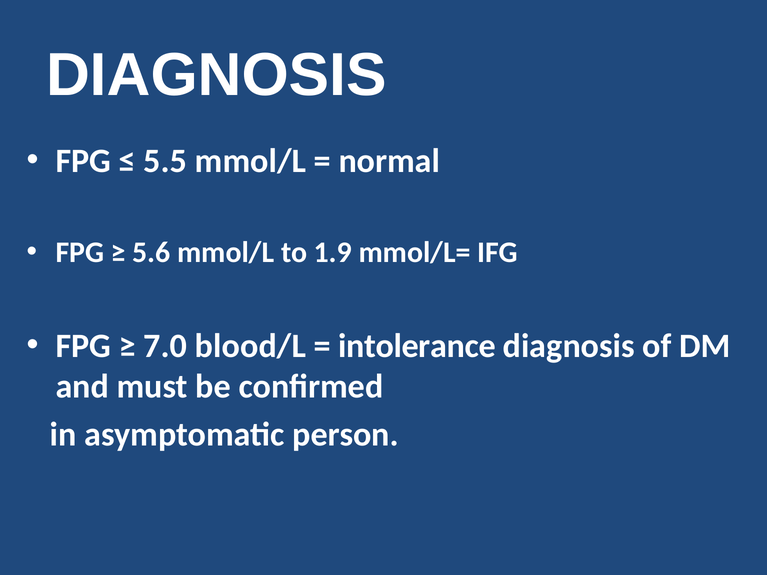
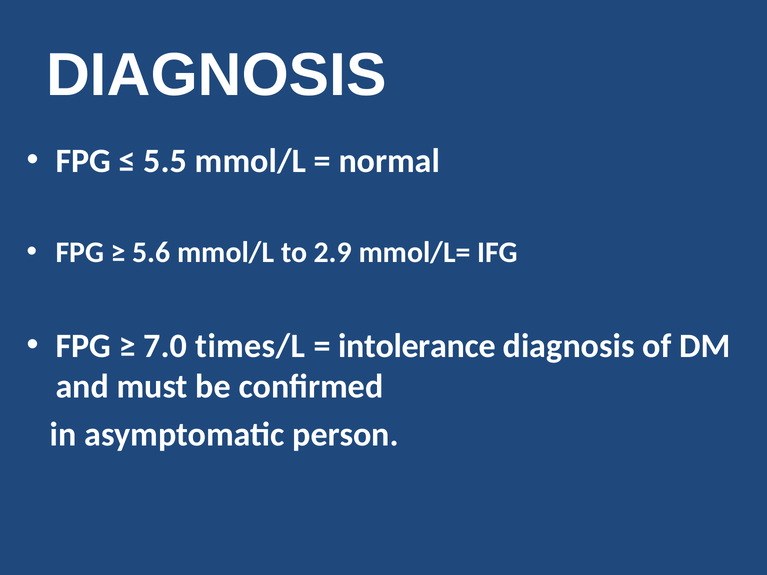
1.9: 1.9 -> 2.9
blood/L: blood/L -> times/L
